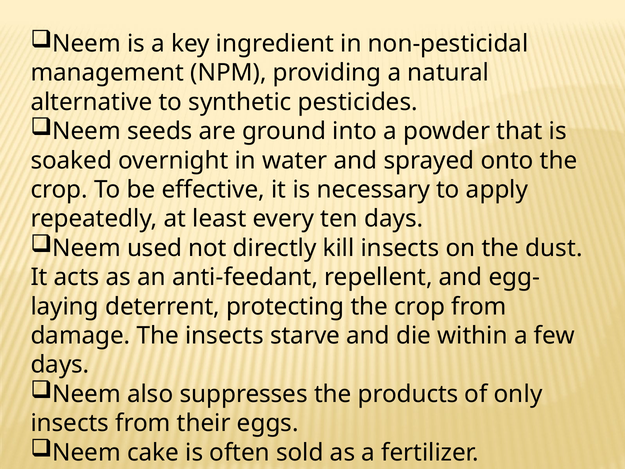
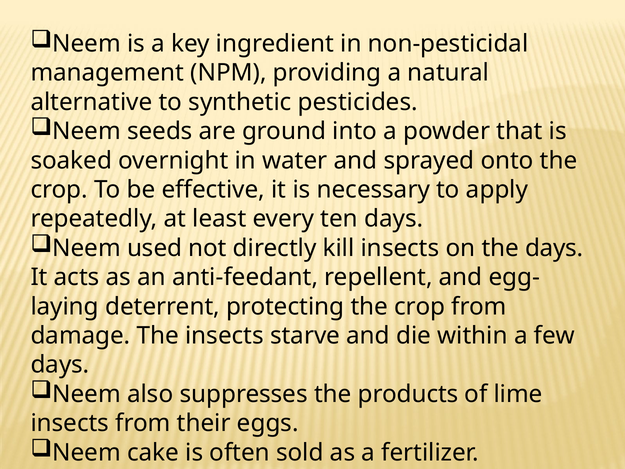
the dust: dust -> days
only: only -> lime
